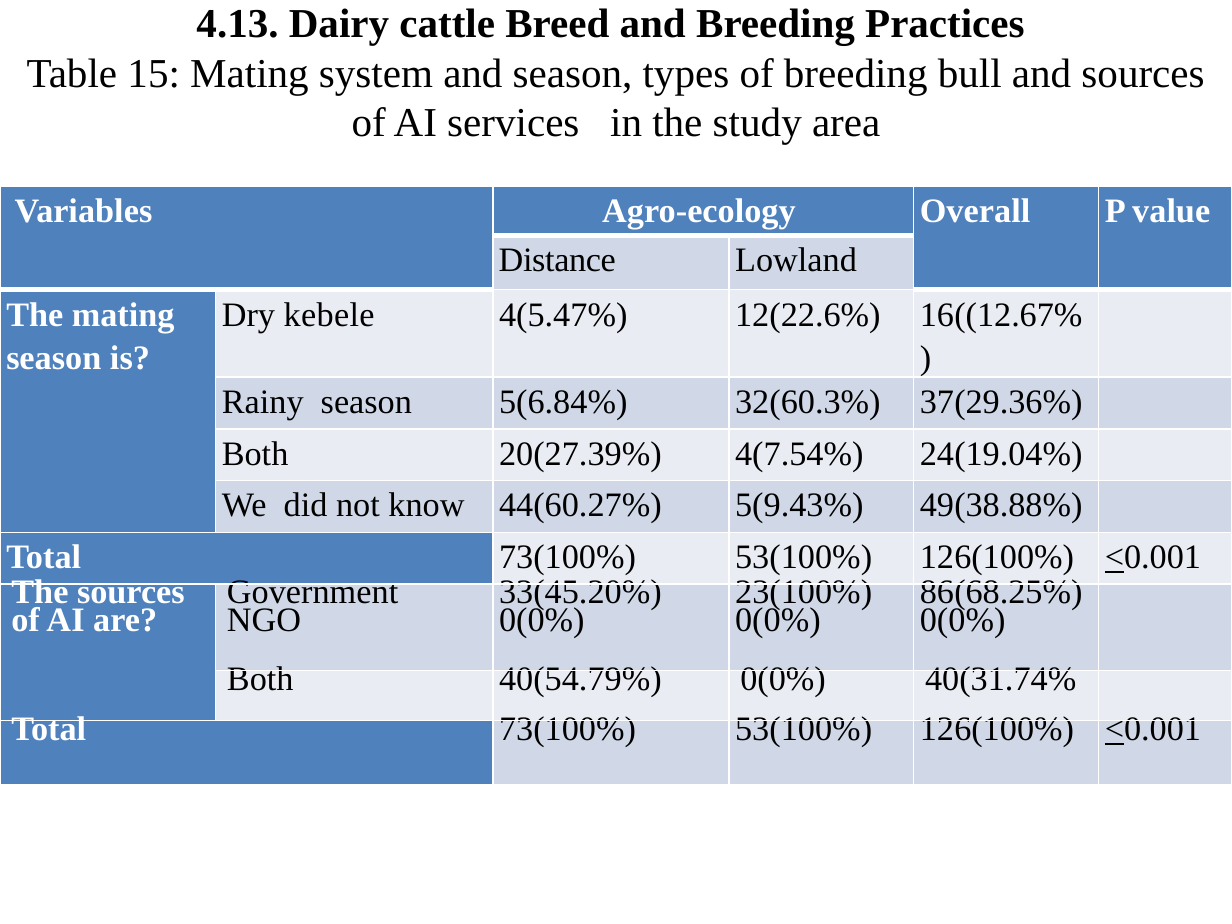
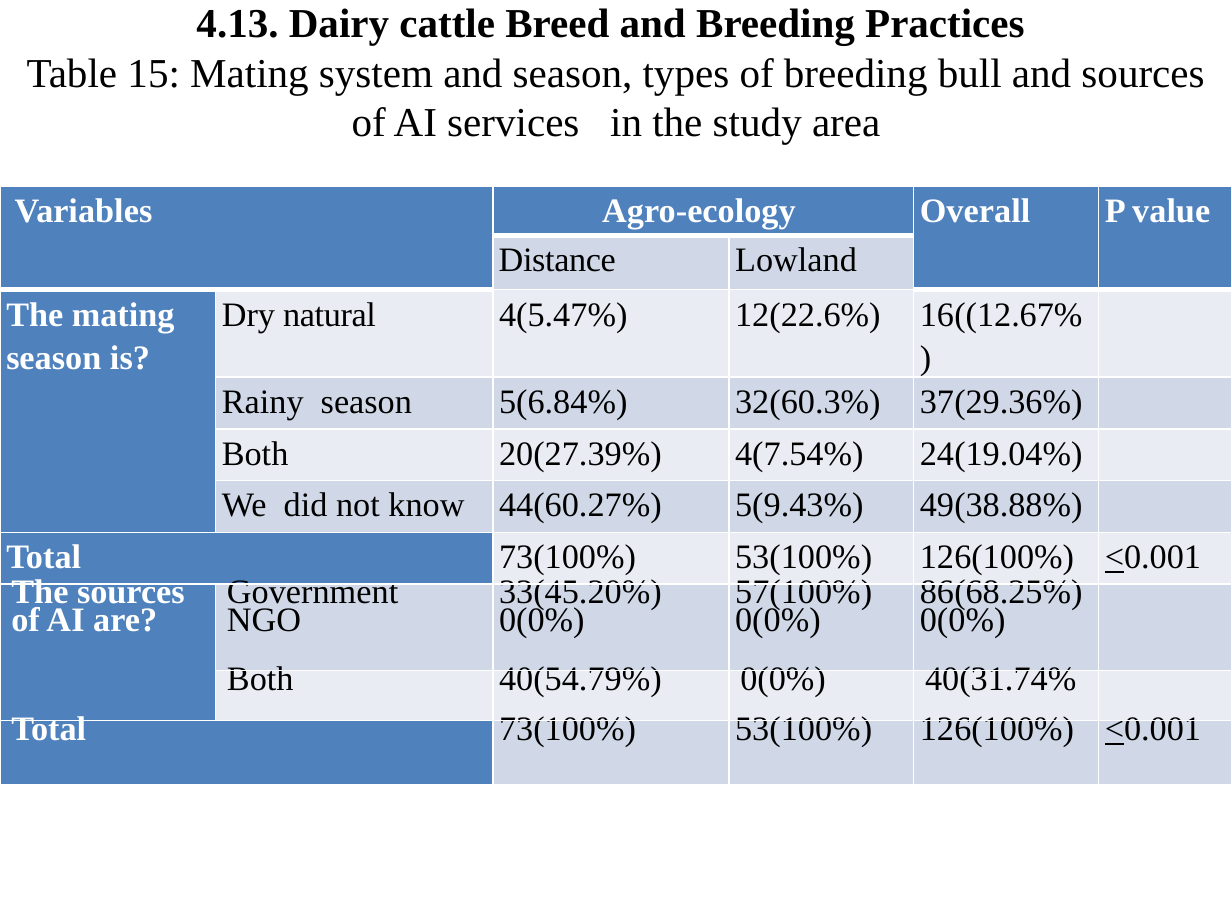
kebele: kebele -> natural
23(100%: 23(100% -> 57(100%
